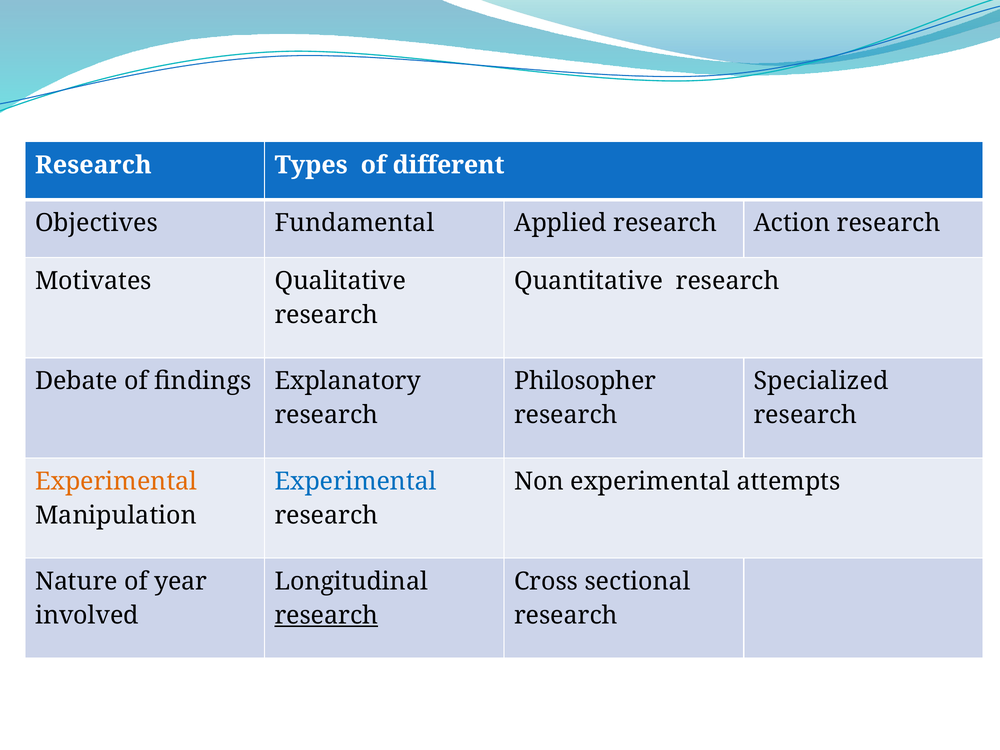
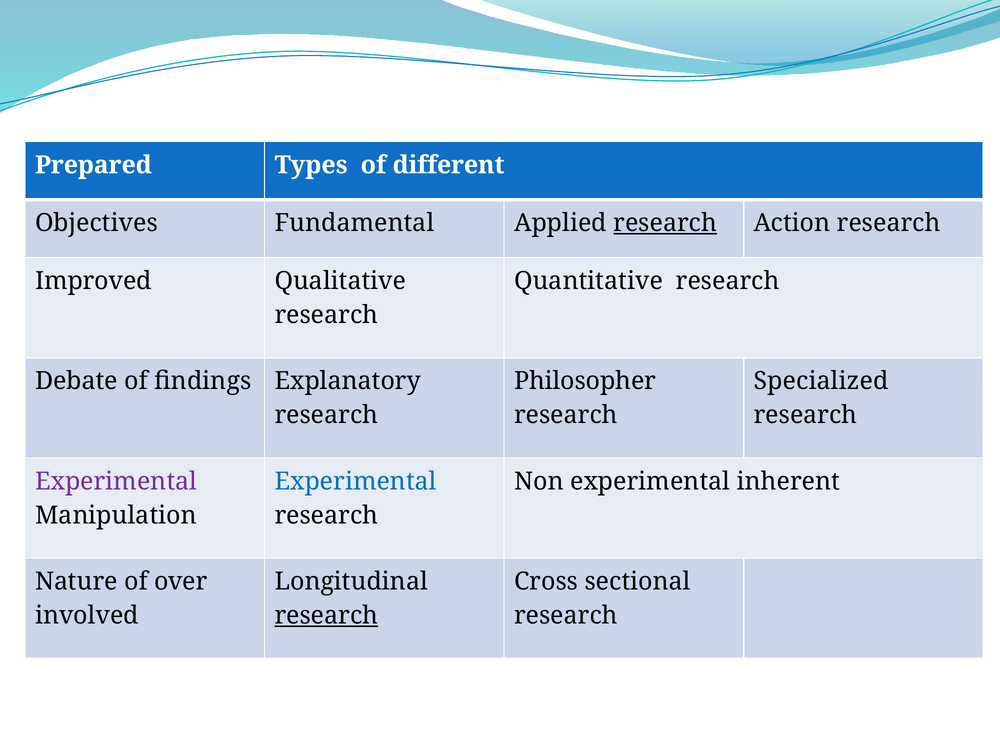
Research at (93, 165): Research -> Prepared
research at (665, 223) underline: none -> present
Motivates: Motivates -> Improved
Experimental at (116, 481) colour: orange -> purple
attempts: attempts -> inherent
year: year -> over
